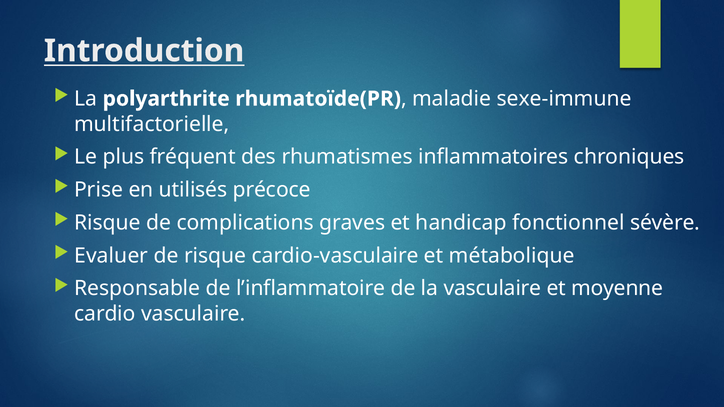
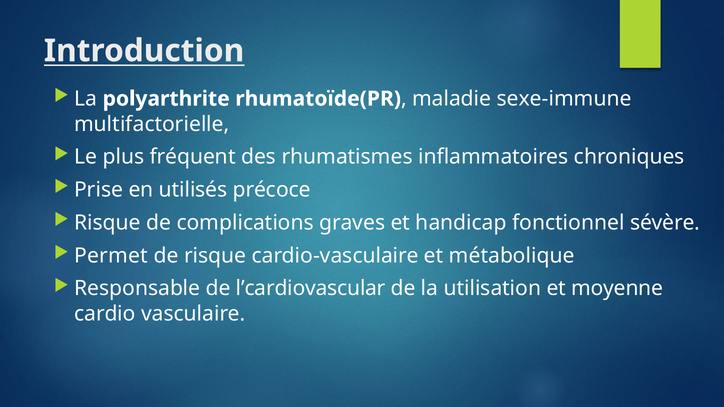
Evaluer: Evaluer -> Permet
l’inflammatoire: l’inflammatoire -> l’cardiovascular
la vasculaire: vasculaire -> utilisation
